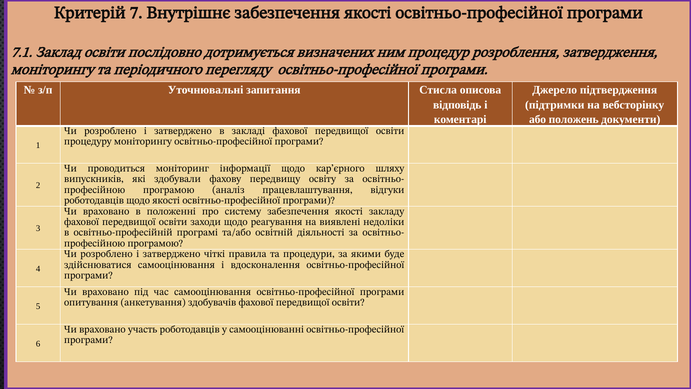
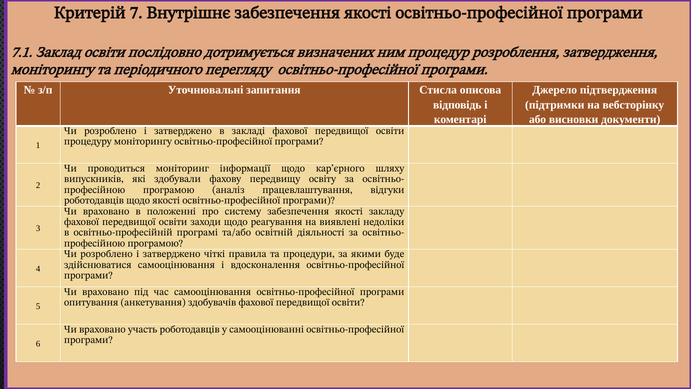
положень: положень -> висновки
